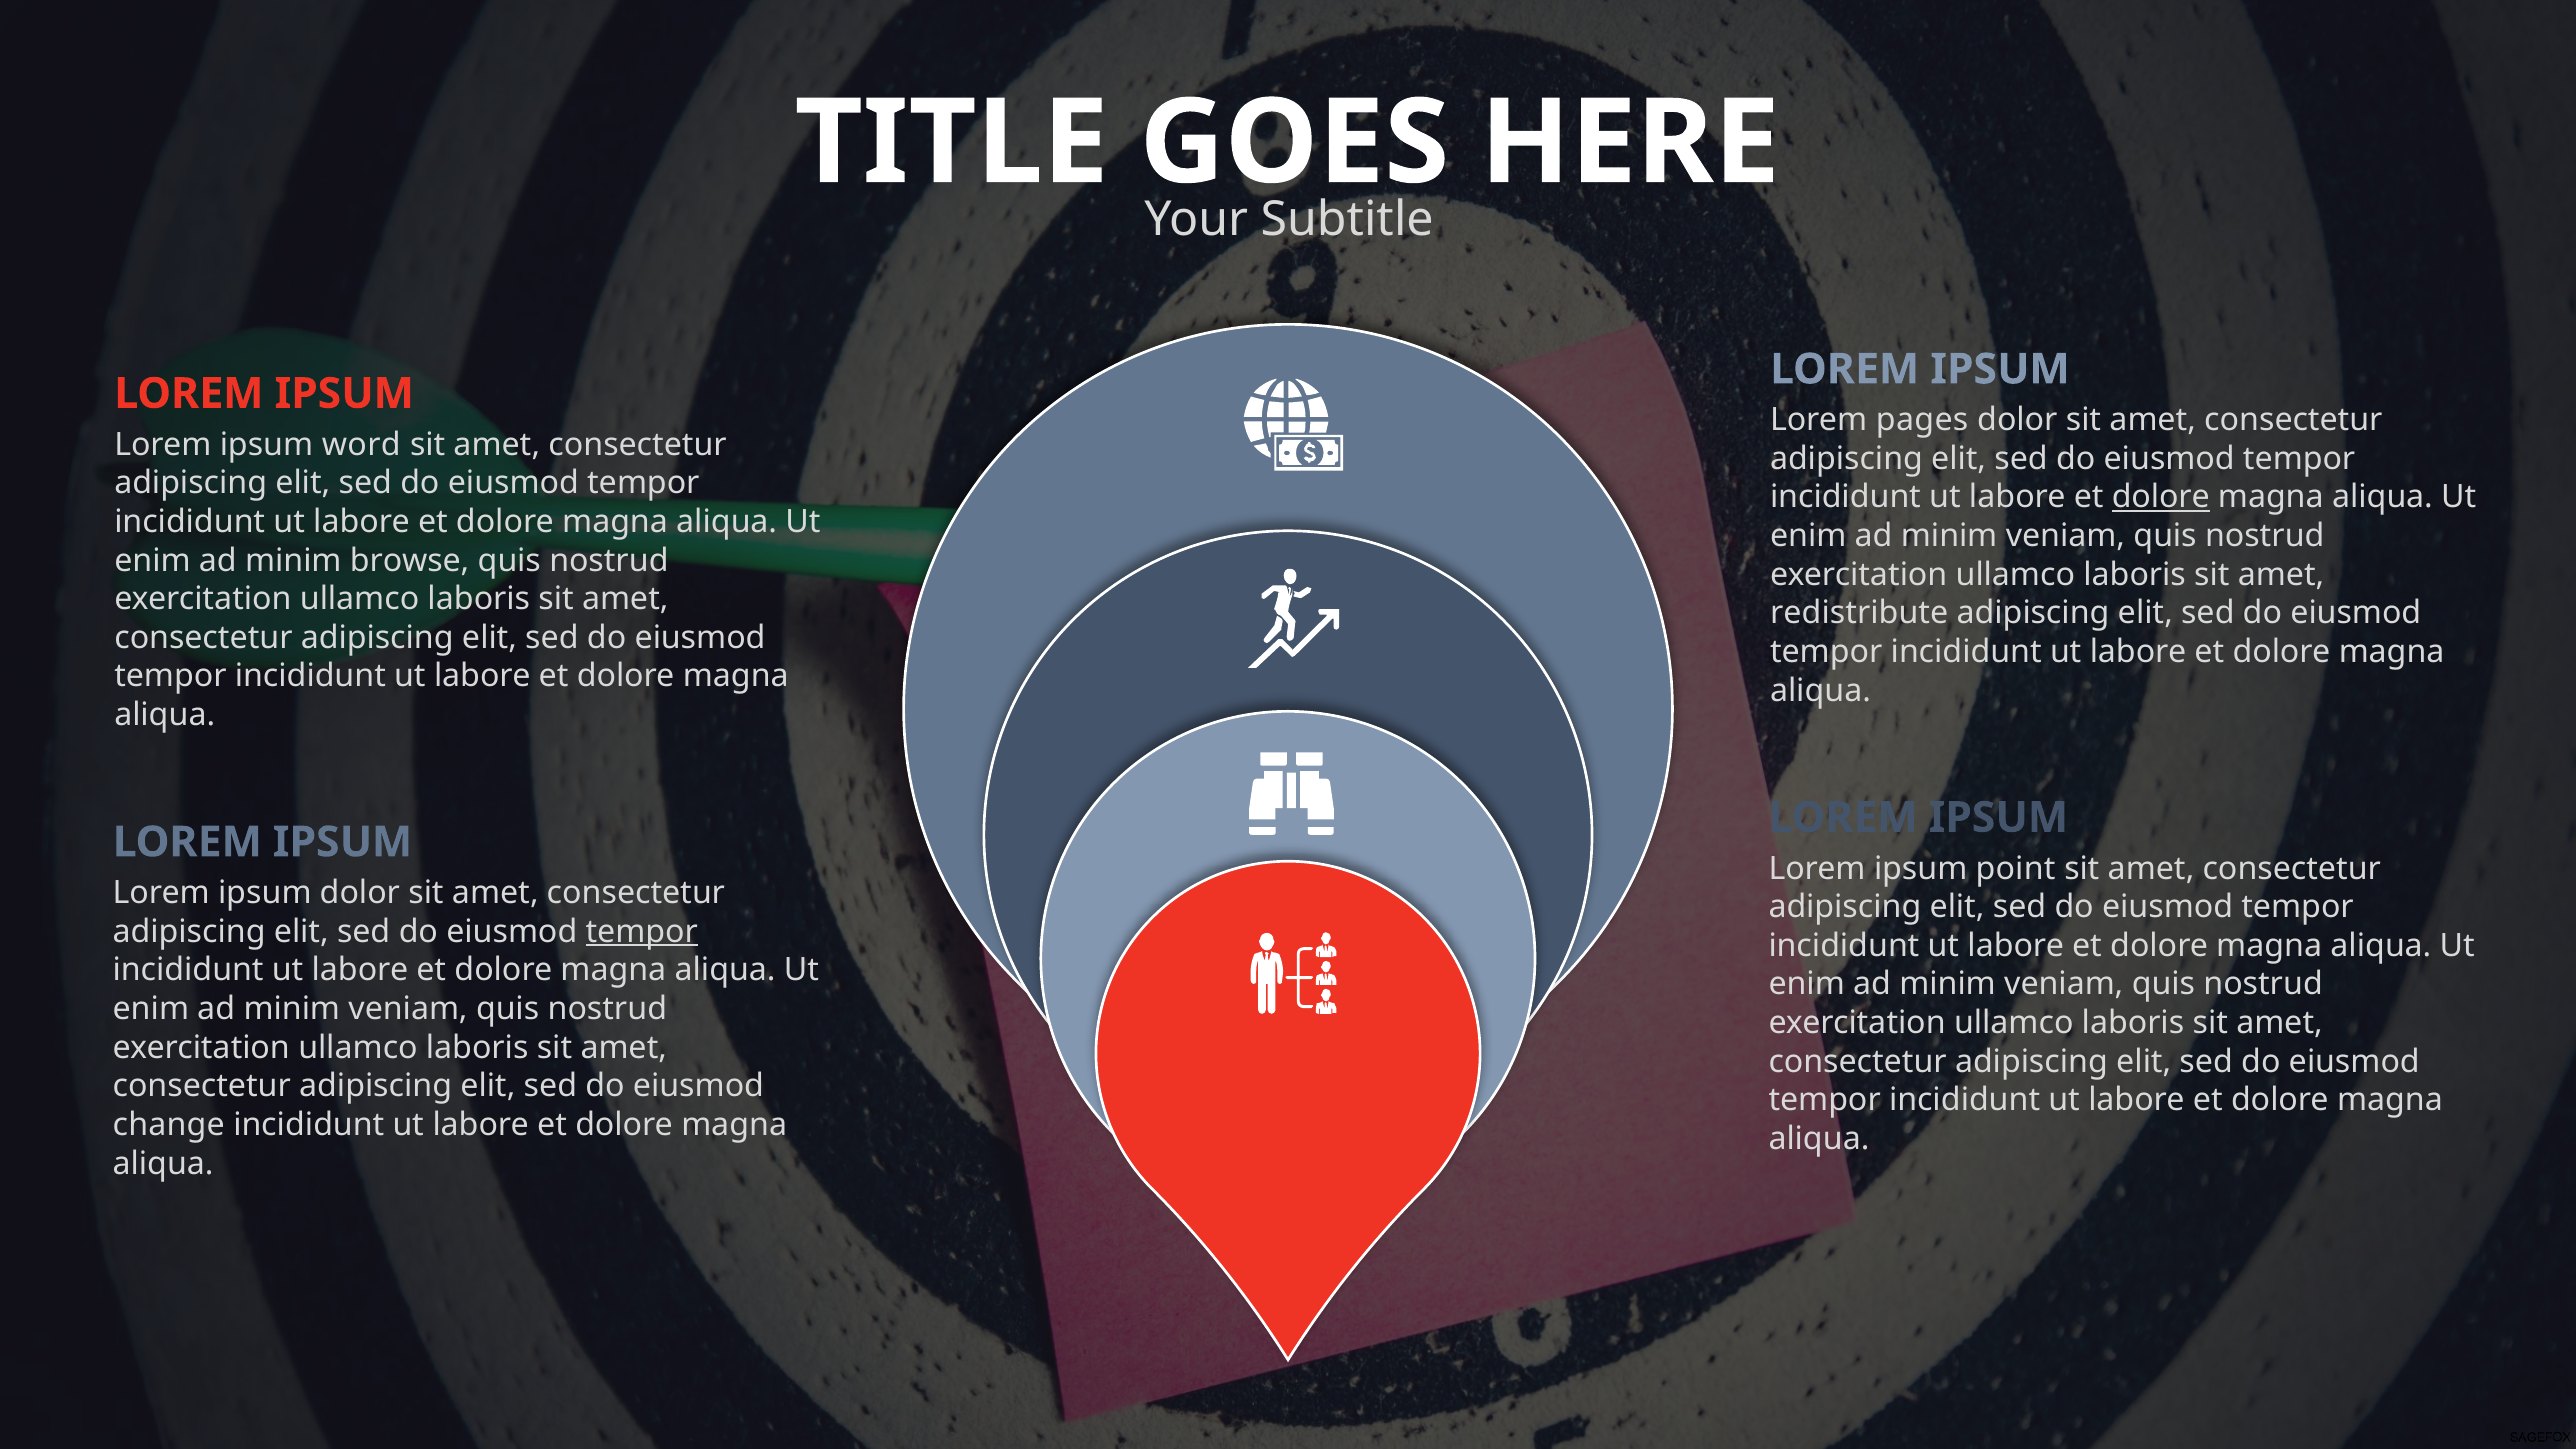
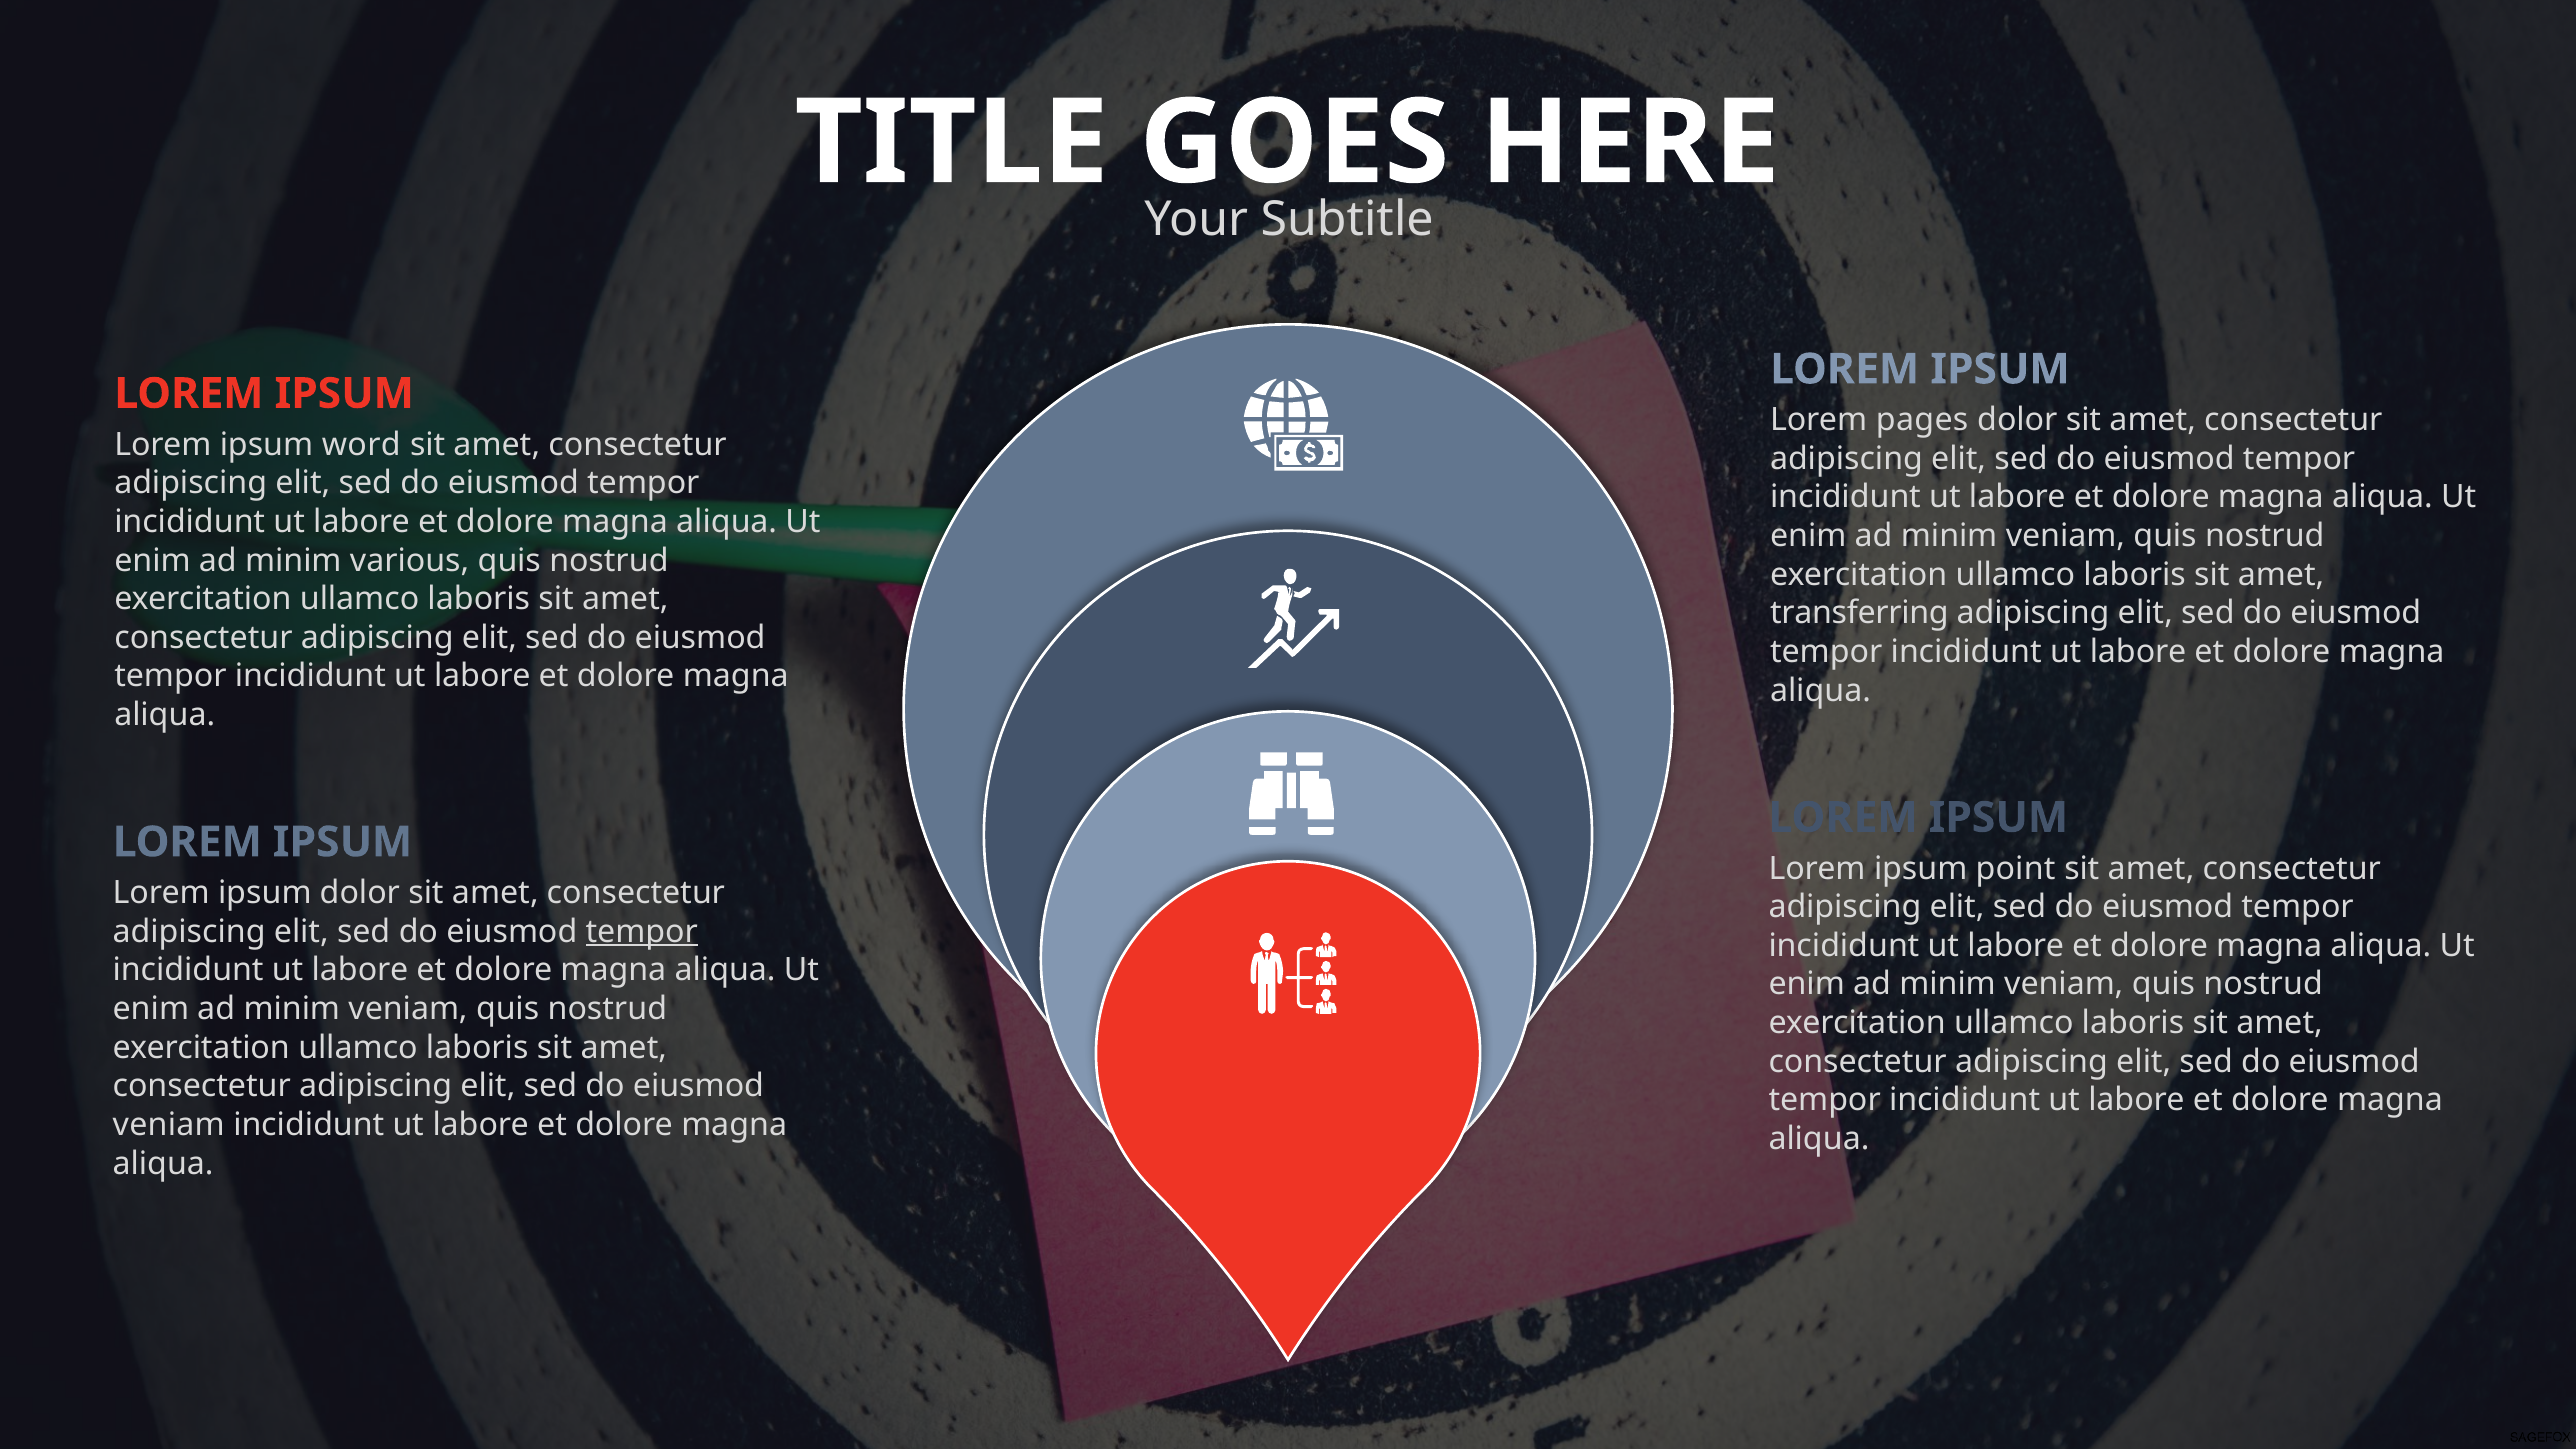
dolore at (2161, 497) underline: present -> none
browse: browse -> various
redistribute: redistribute -> transferring
change at (169, 1125): change -> veniam
